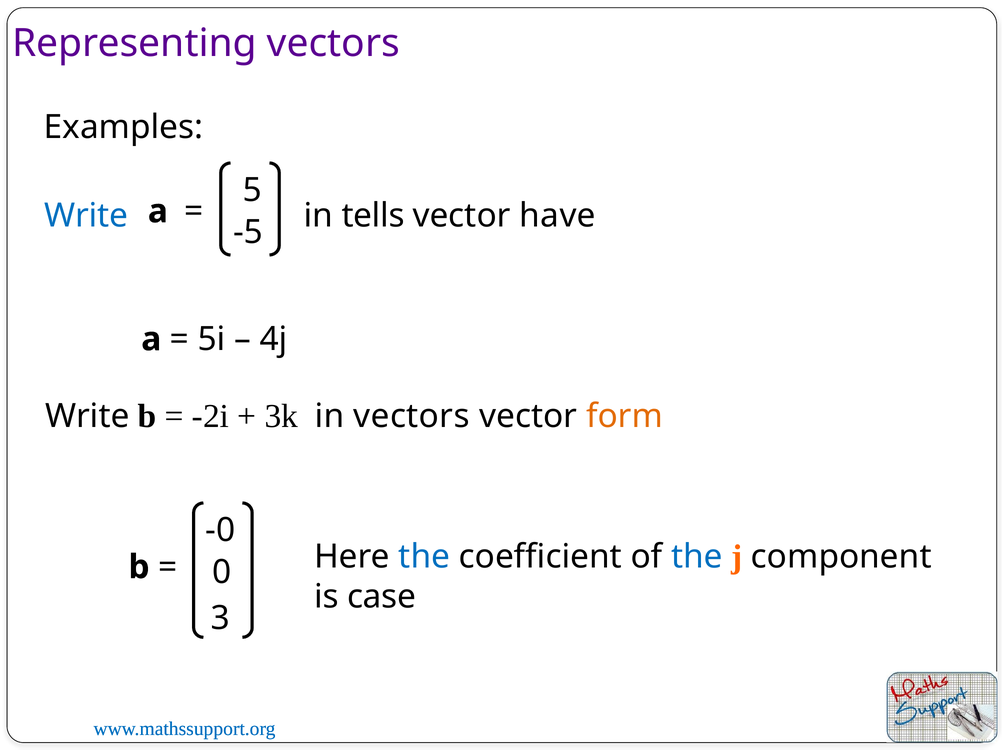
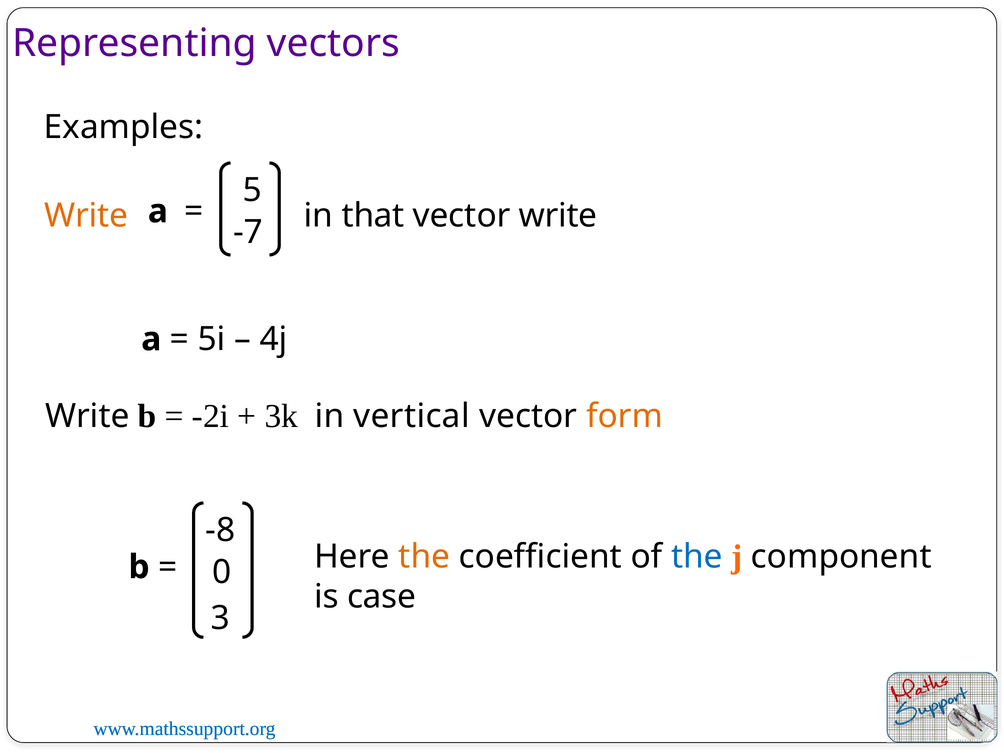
Write at (86, 216) colour: blue -> orange
tells: tells -> that
vector have: have -> write
-5: -5 -> -7
in vectors: vectors -> vertical
-0: -0 -> -8
the at (424, 556) colour: blue -> orange
